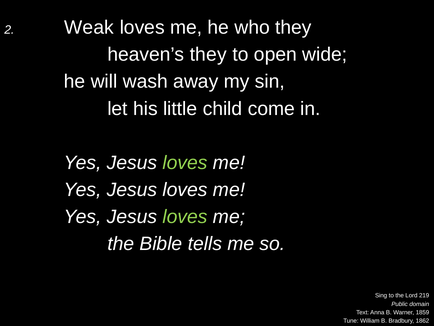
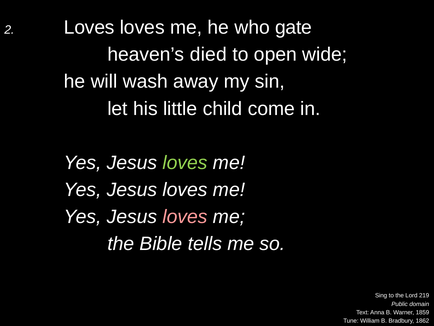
2 Weak: Weak -> Loves
who they: they -> gate
heaven’s they: they -> died
loves at (185, 217) colour: light green -> pink
